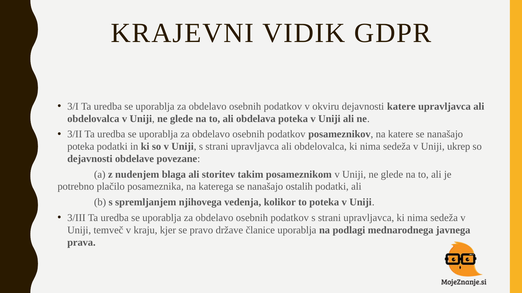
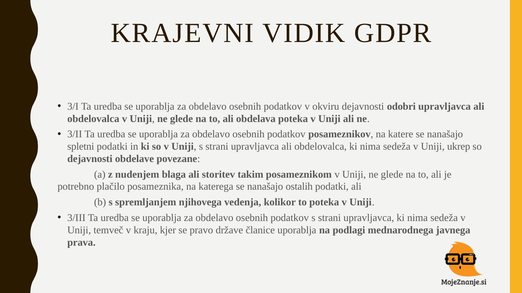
dejavnosti katere: katere -> odobri
poteka at (81, 147): poteka -> spletni
